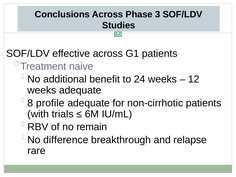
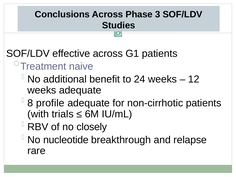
remain: remain -> closely
difference: difference -> nucleotide
